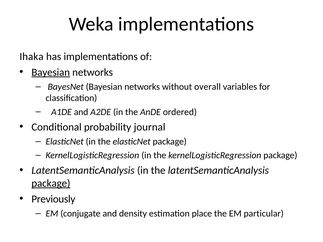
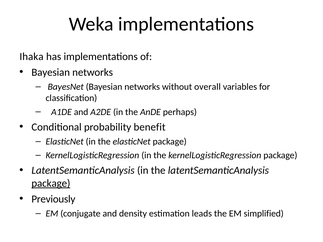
Bayesian at (51, 72) underline: present -> none
ordered: ordered -> perhaps
journal: journal -> benefit
place: place -> leads
particular: particular -> simplified
